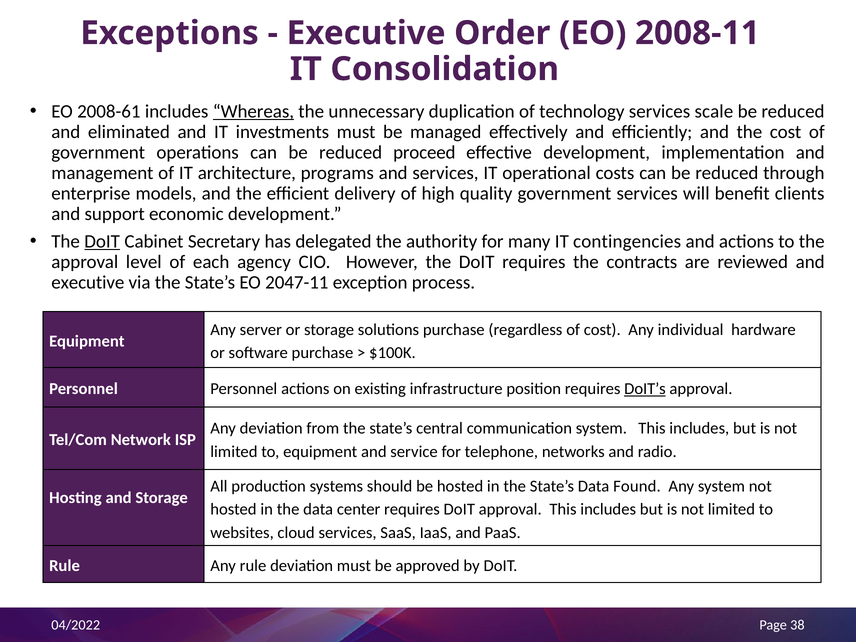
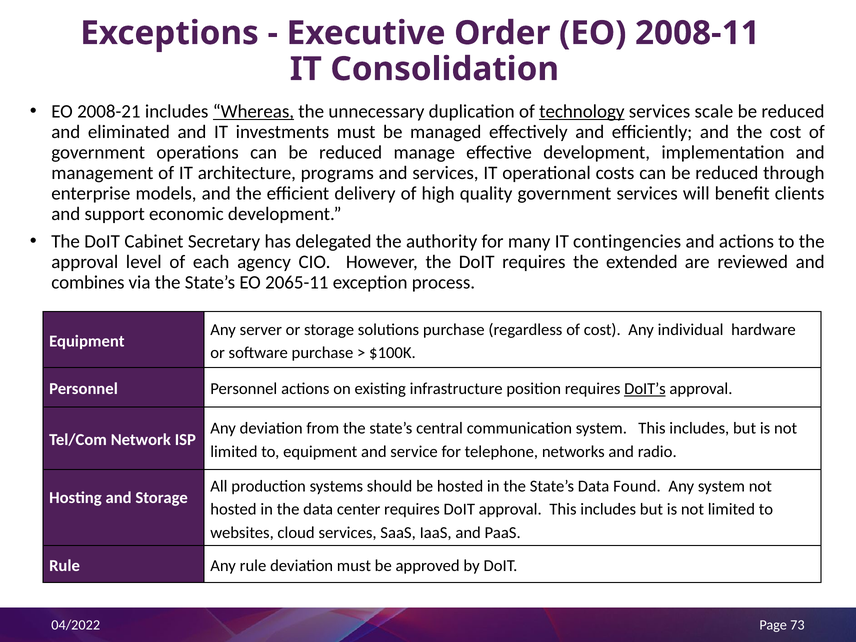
2008-61: 2008-61 -> 2008-21
technology underline: none -> present
proceed: proceed -> manage
DoIT at (102, 241) underline: present -> none
contracts: contracts -> extended
executive at (88, 282): executive -> combines
2047-11: 2047-11 -> 2065-11
38: 38 -> 73
